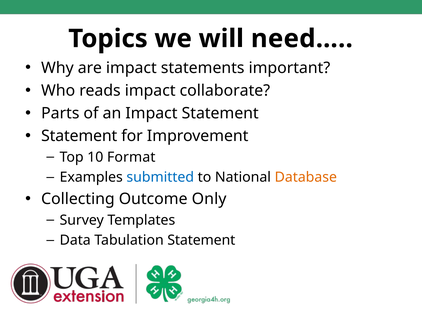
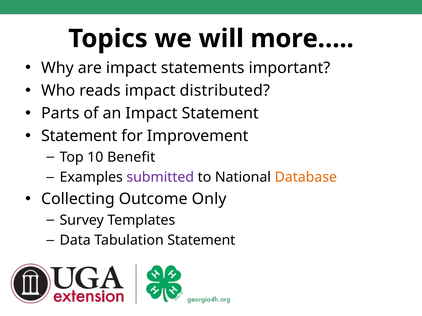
need…: need… -> more…
collaborate: collaborate -> distributed
Format: Format -> Benefit
submitted colour: blue -> purple
